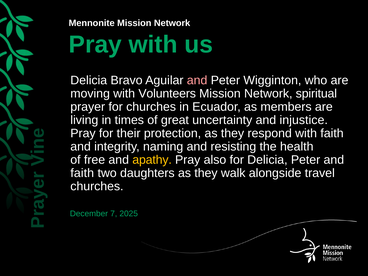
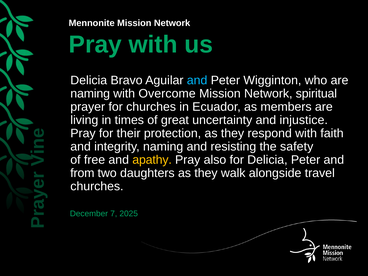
and at (197, 80) colour: pink -> light blue
moving at (90, 94): moving -> naming
Volunteers: Volunteers -> Overcome
health: health -> safety
faith at (82, 173): faith -> from
